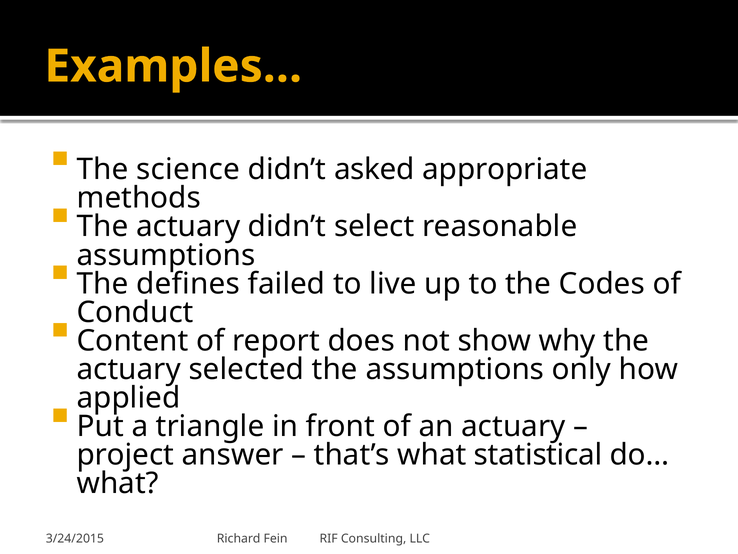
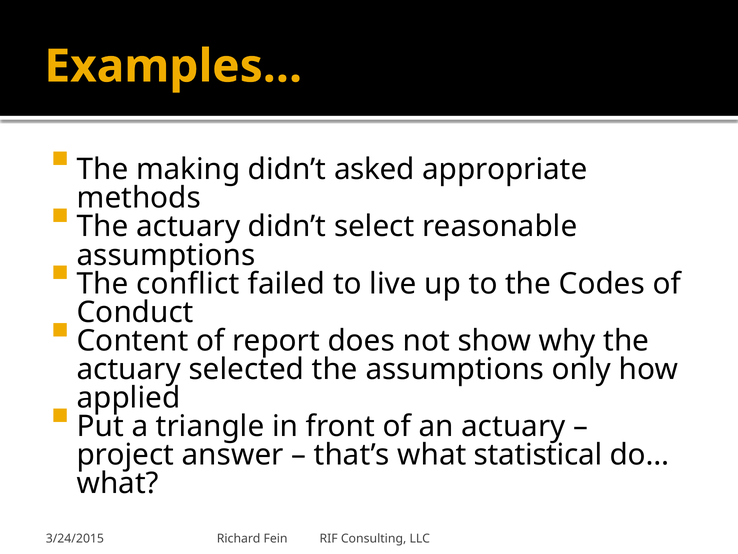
science: science -> making
defines: defines -> conflict
